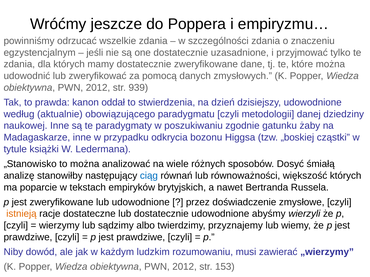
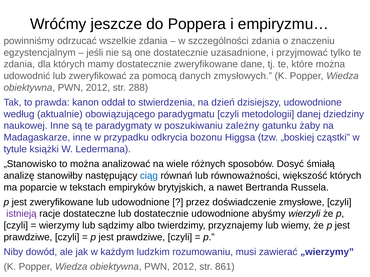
939: 939 -> 288
zgodnie: zgodnie -> zależny
istnieją colour: orange -> purple
153: 153 -> 861
